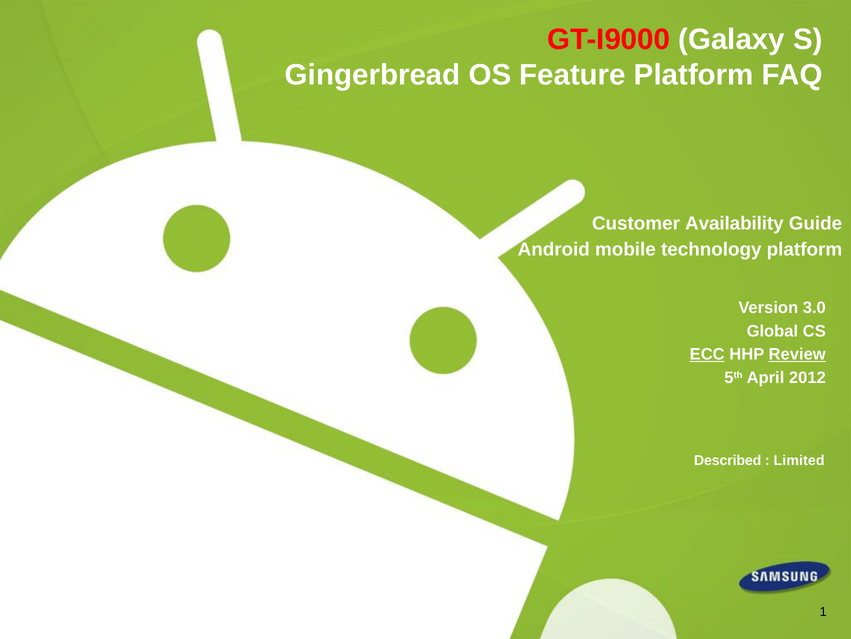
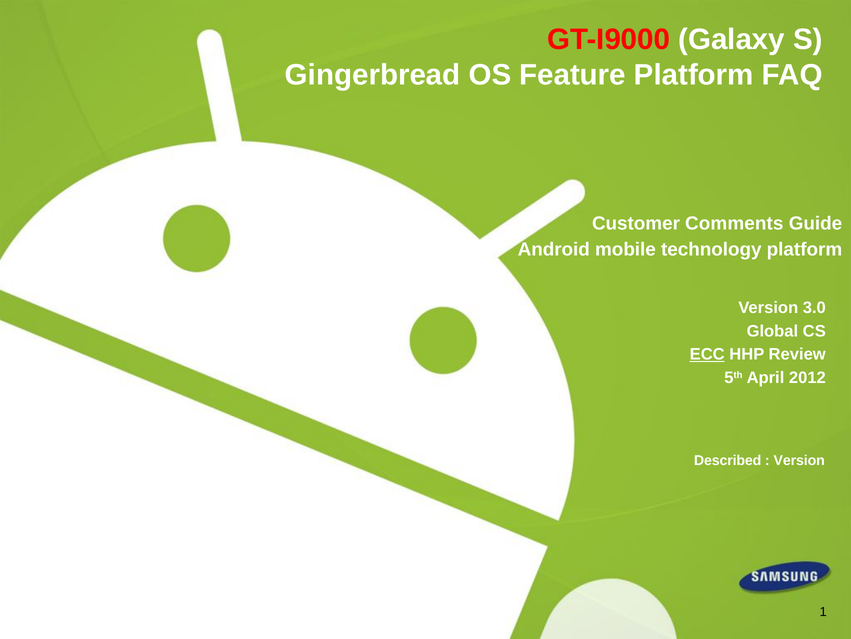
Availability: Availability -> Comments
Review underline: present -> none
Limited at (799, 460): Limited -> Version
